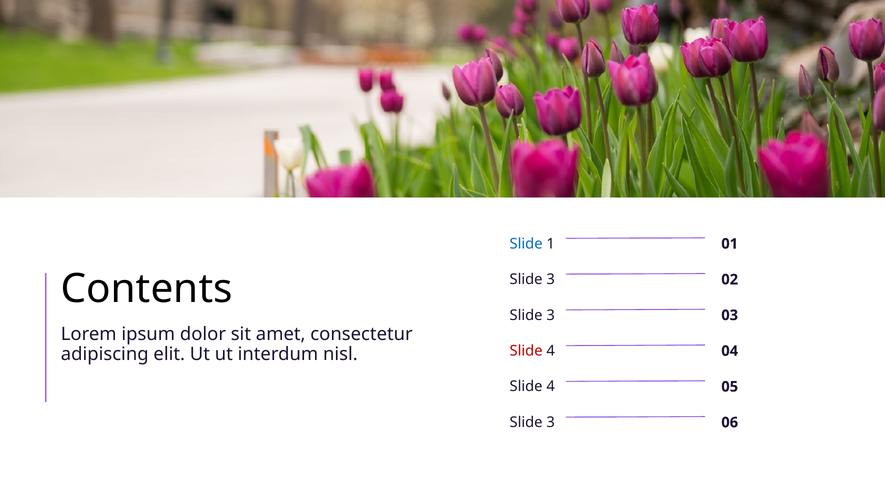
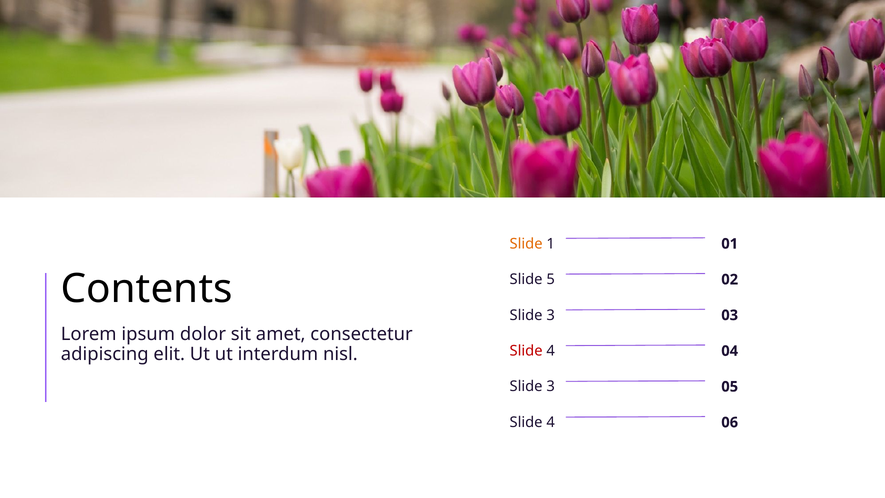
Slide at (526, 244) colour: blue -> orange
3 at (551, 279): 3 -> 5
4 at (551, 386): 4 -> 3
3 at (551, 422): 3 -> 4
